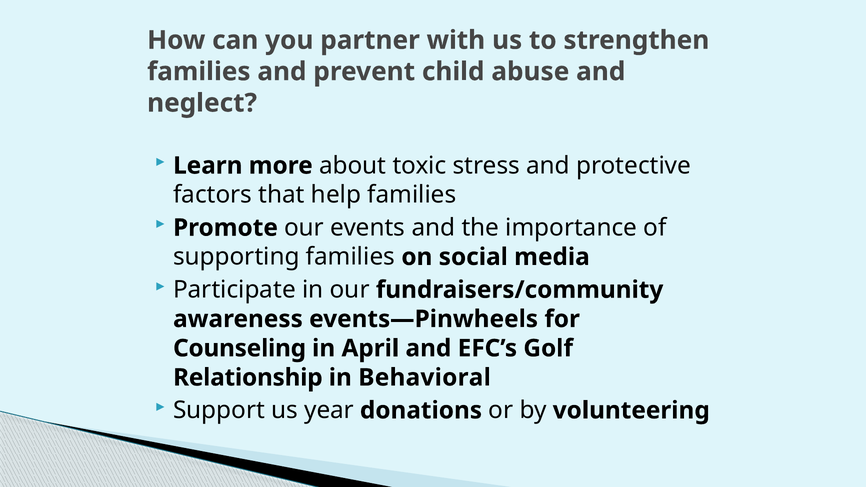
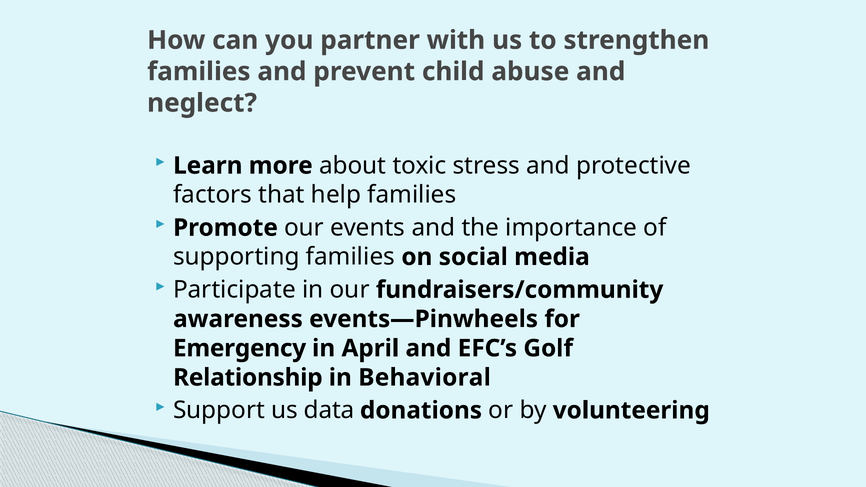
Counseling: Counseling -> Emergency
year: year -> data
